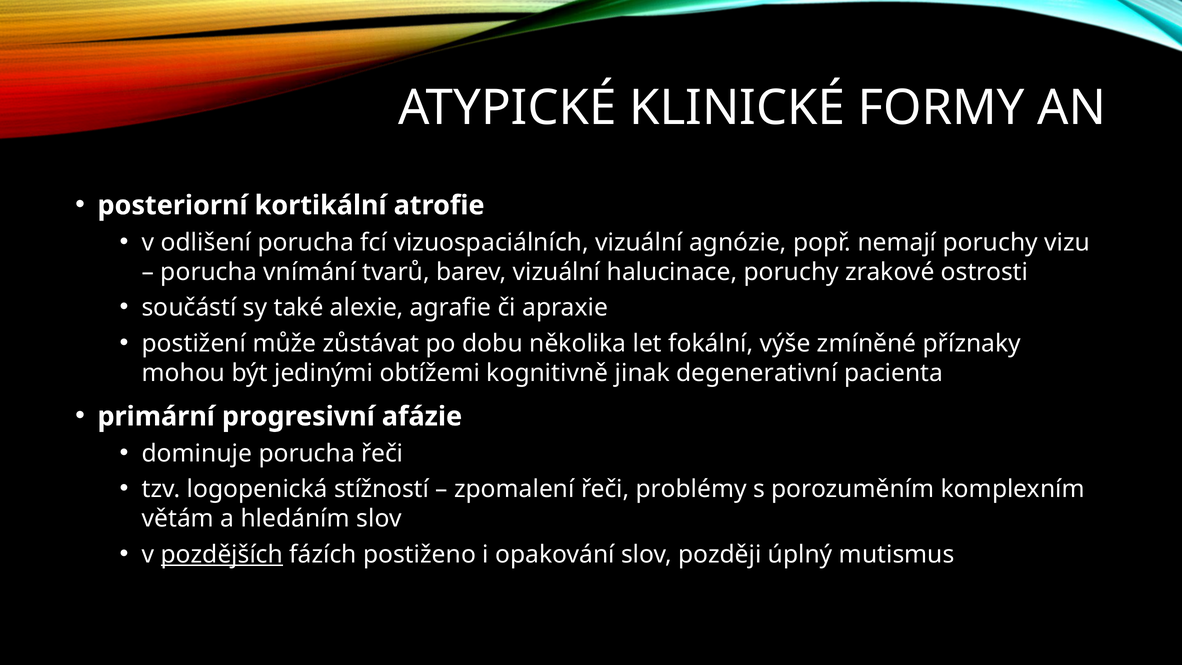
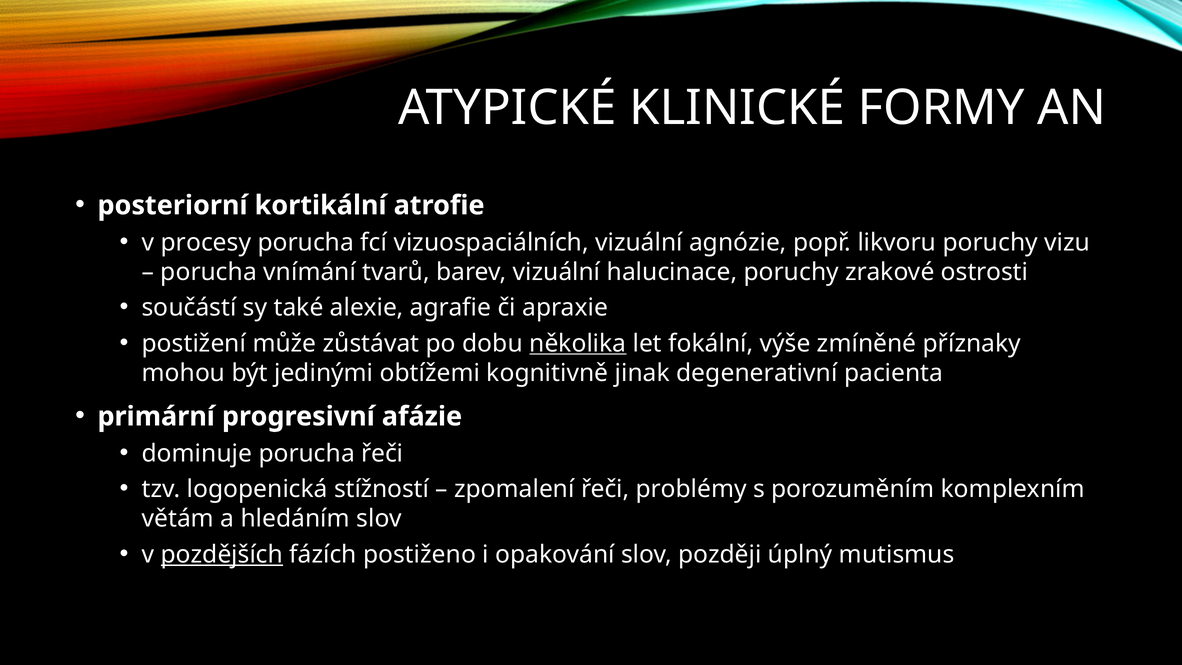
odlišení: odlišení -> procesy
nemají: nemají -> likvoru
několika underline: none -> present
